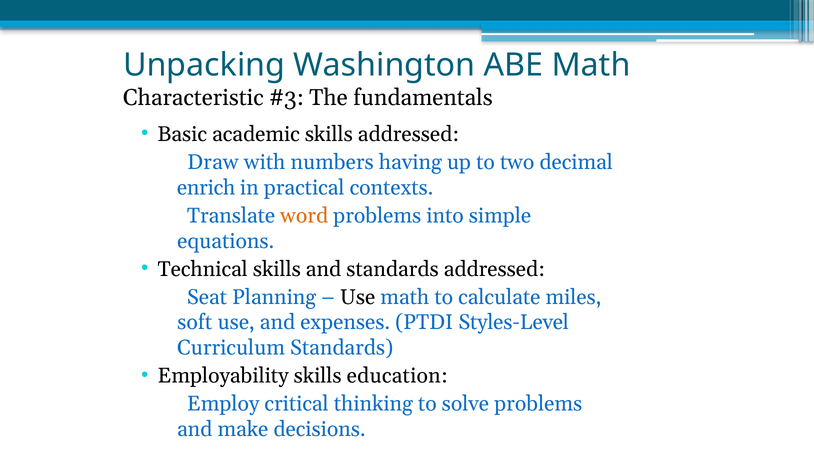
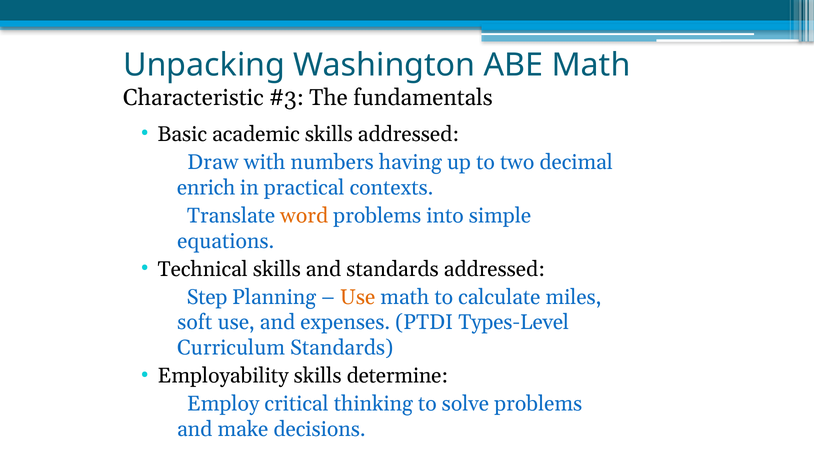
Seat: Seat -> Step
Use at (358, 297) colour: black -> orange
Styles-Level: Styles-Level -> Types-Level
education: education -> determine
